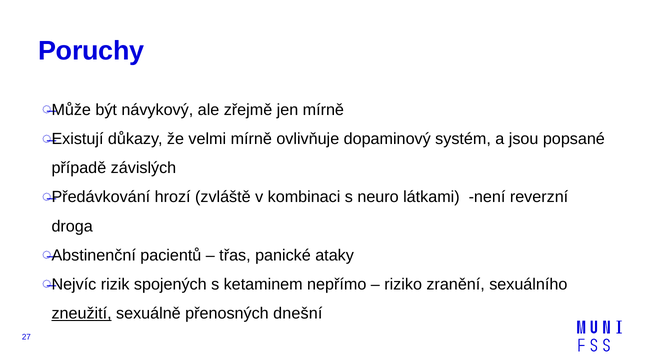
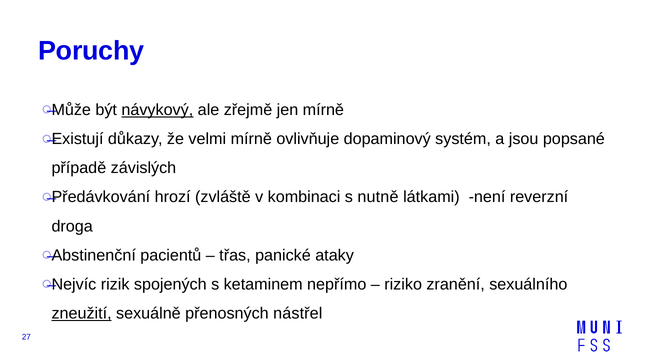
návykový underline: none -> present
neuro: neuro -> nutně
dnešní: dnešní -> nástřel
